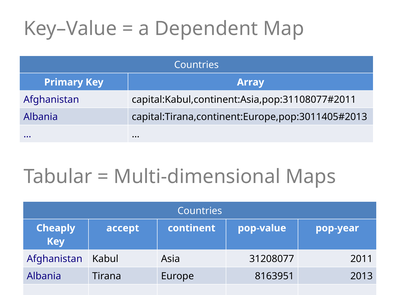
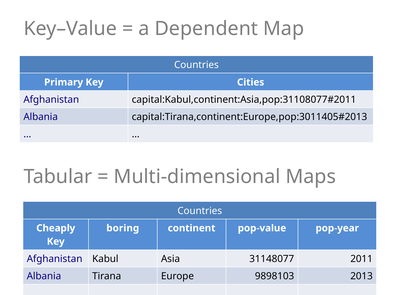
Array: Array -> Cities
accept: accept -> boring
31208077: 31208077 -> 31148077
8163951: 8163951 -> 9898103
